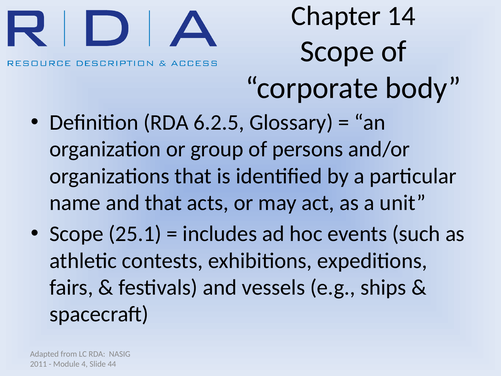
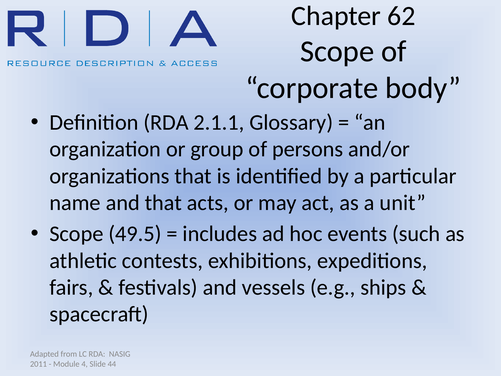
14: 14 -> 62
6.2.5: 6.2.5 -> 2.1.1
25.1: 25.1 -> 49.5
